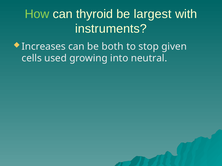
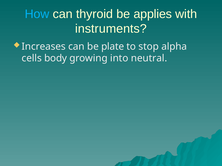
How colour: light green -> light blue
largest: largest -> applies
both: both -> plate
given: given -> alpha
used: used -> body
